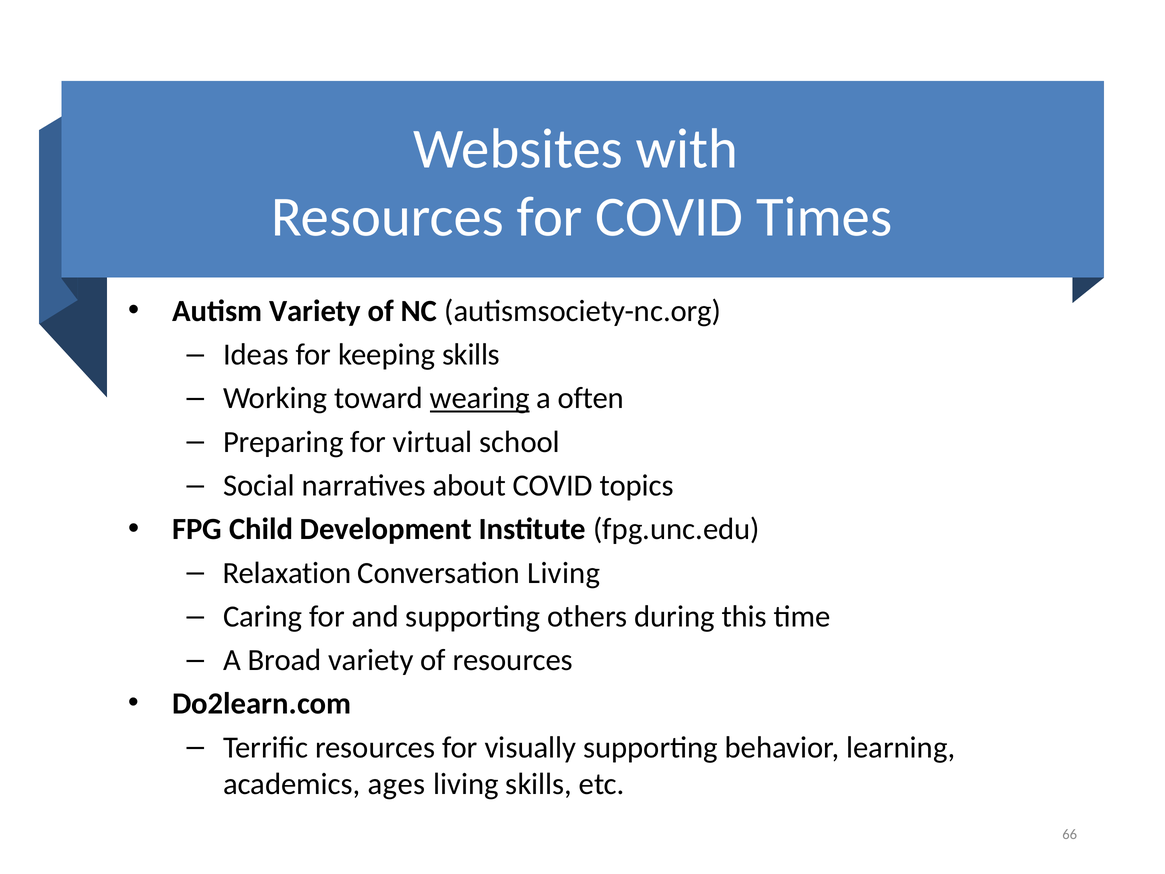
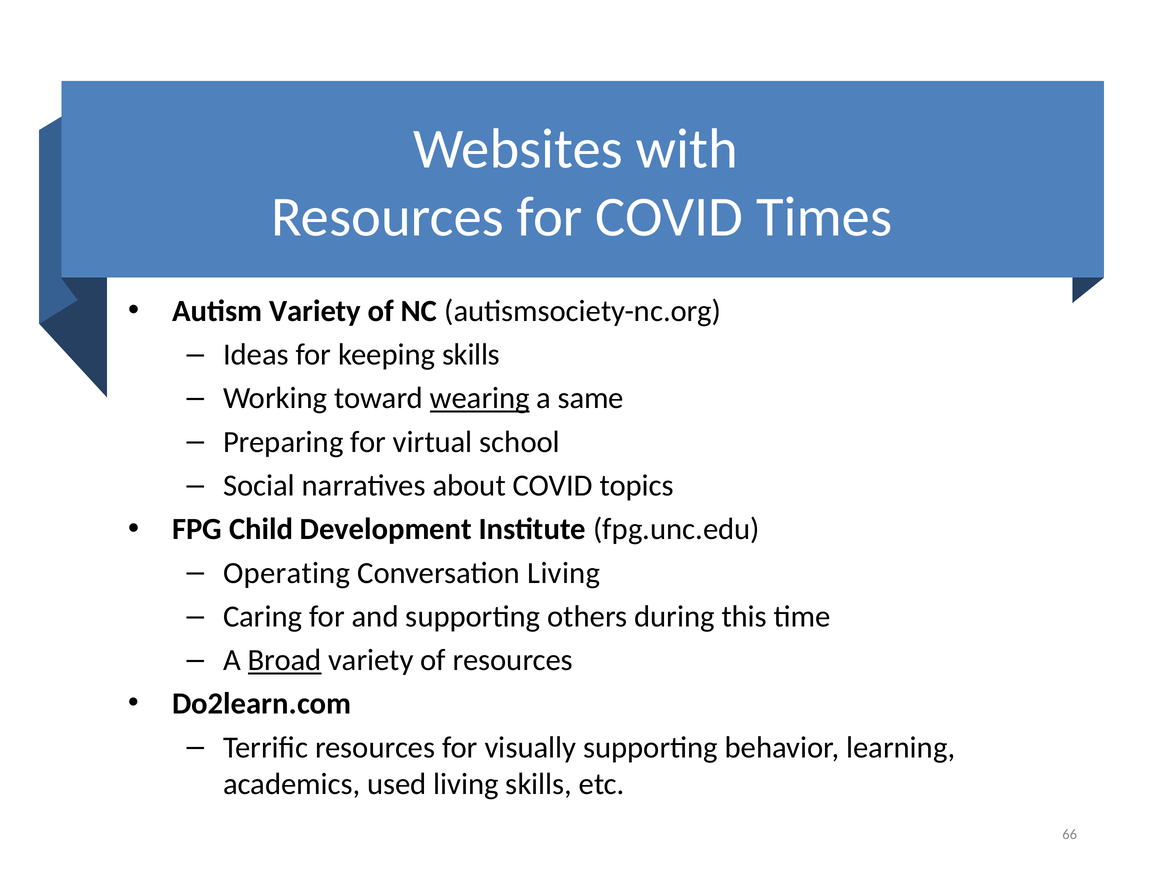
often: often -> same
Relaxation: Relaxation -> Operating
Broad underline: none -> present
ages: ages -> used
